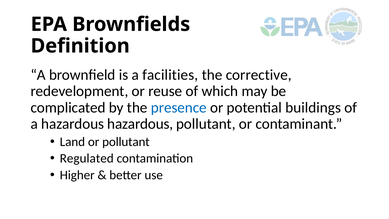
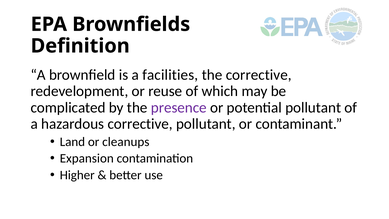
presence colour: blue -> purple
potential buildings: buildings -> pollutant
hazardous hazardous: hazardous -> corrective
or pollutant: pollutant -> cleanups
Regulated: Regulated -> Expansion
